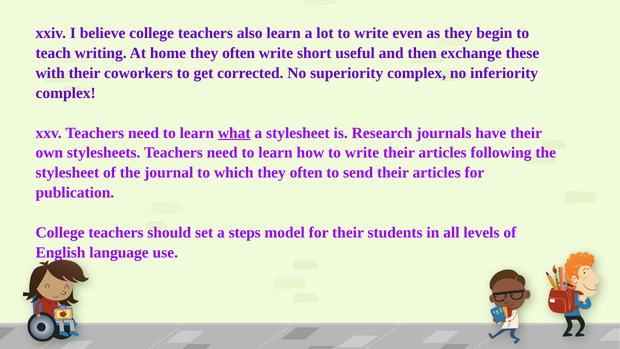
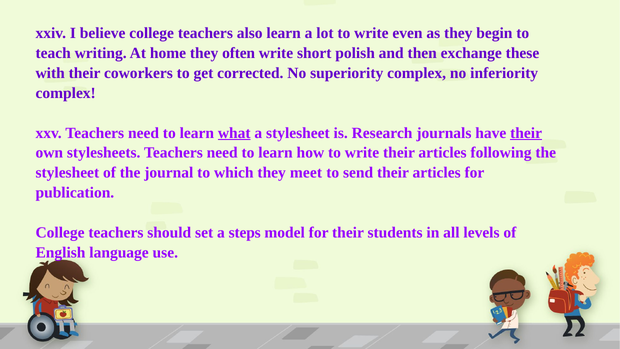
useful: useful -> polish
their at (526, 133) underline: none -> present
which they often: often -> meet
